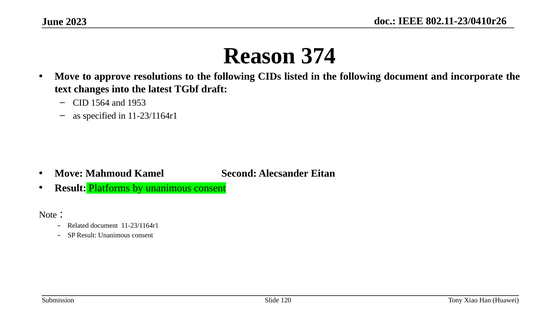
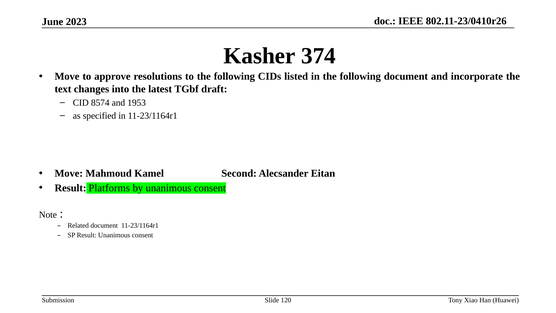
Reason: Reason -> Kasher
1564: 1564 -> 8574
